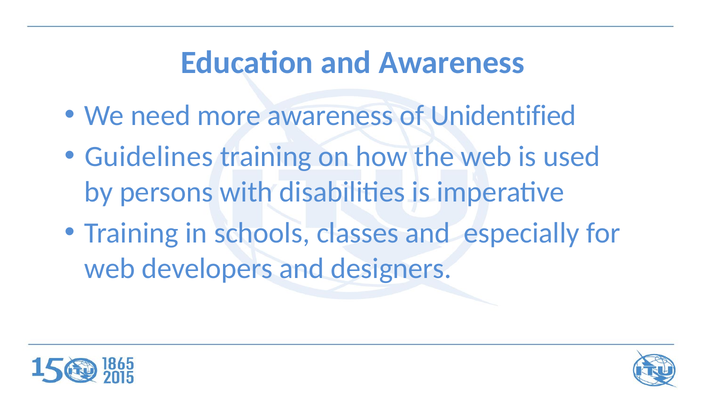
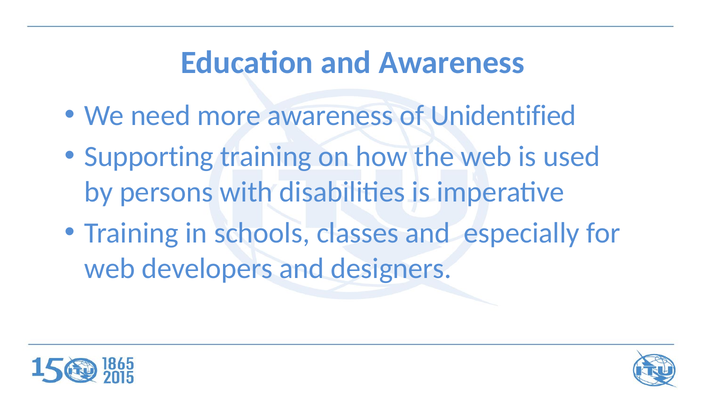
Guidelines: Guidelines -> Supporting
